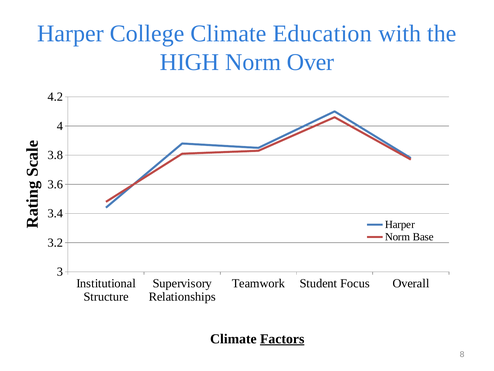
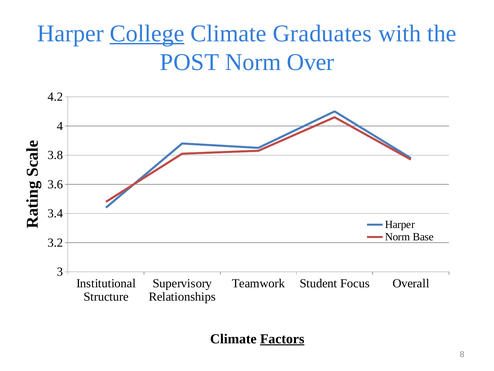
College underline: none -> present
Education: Education -> Graduates
HIGH: HIGH -> POST
